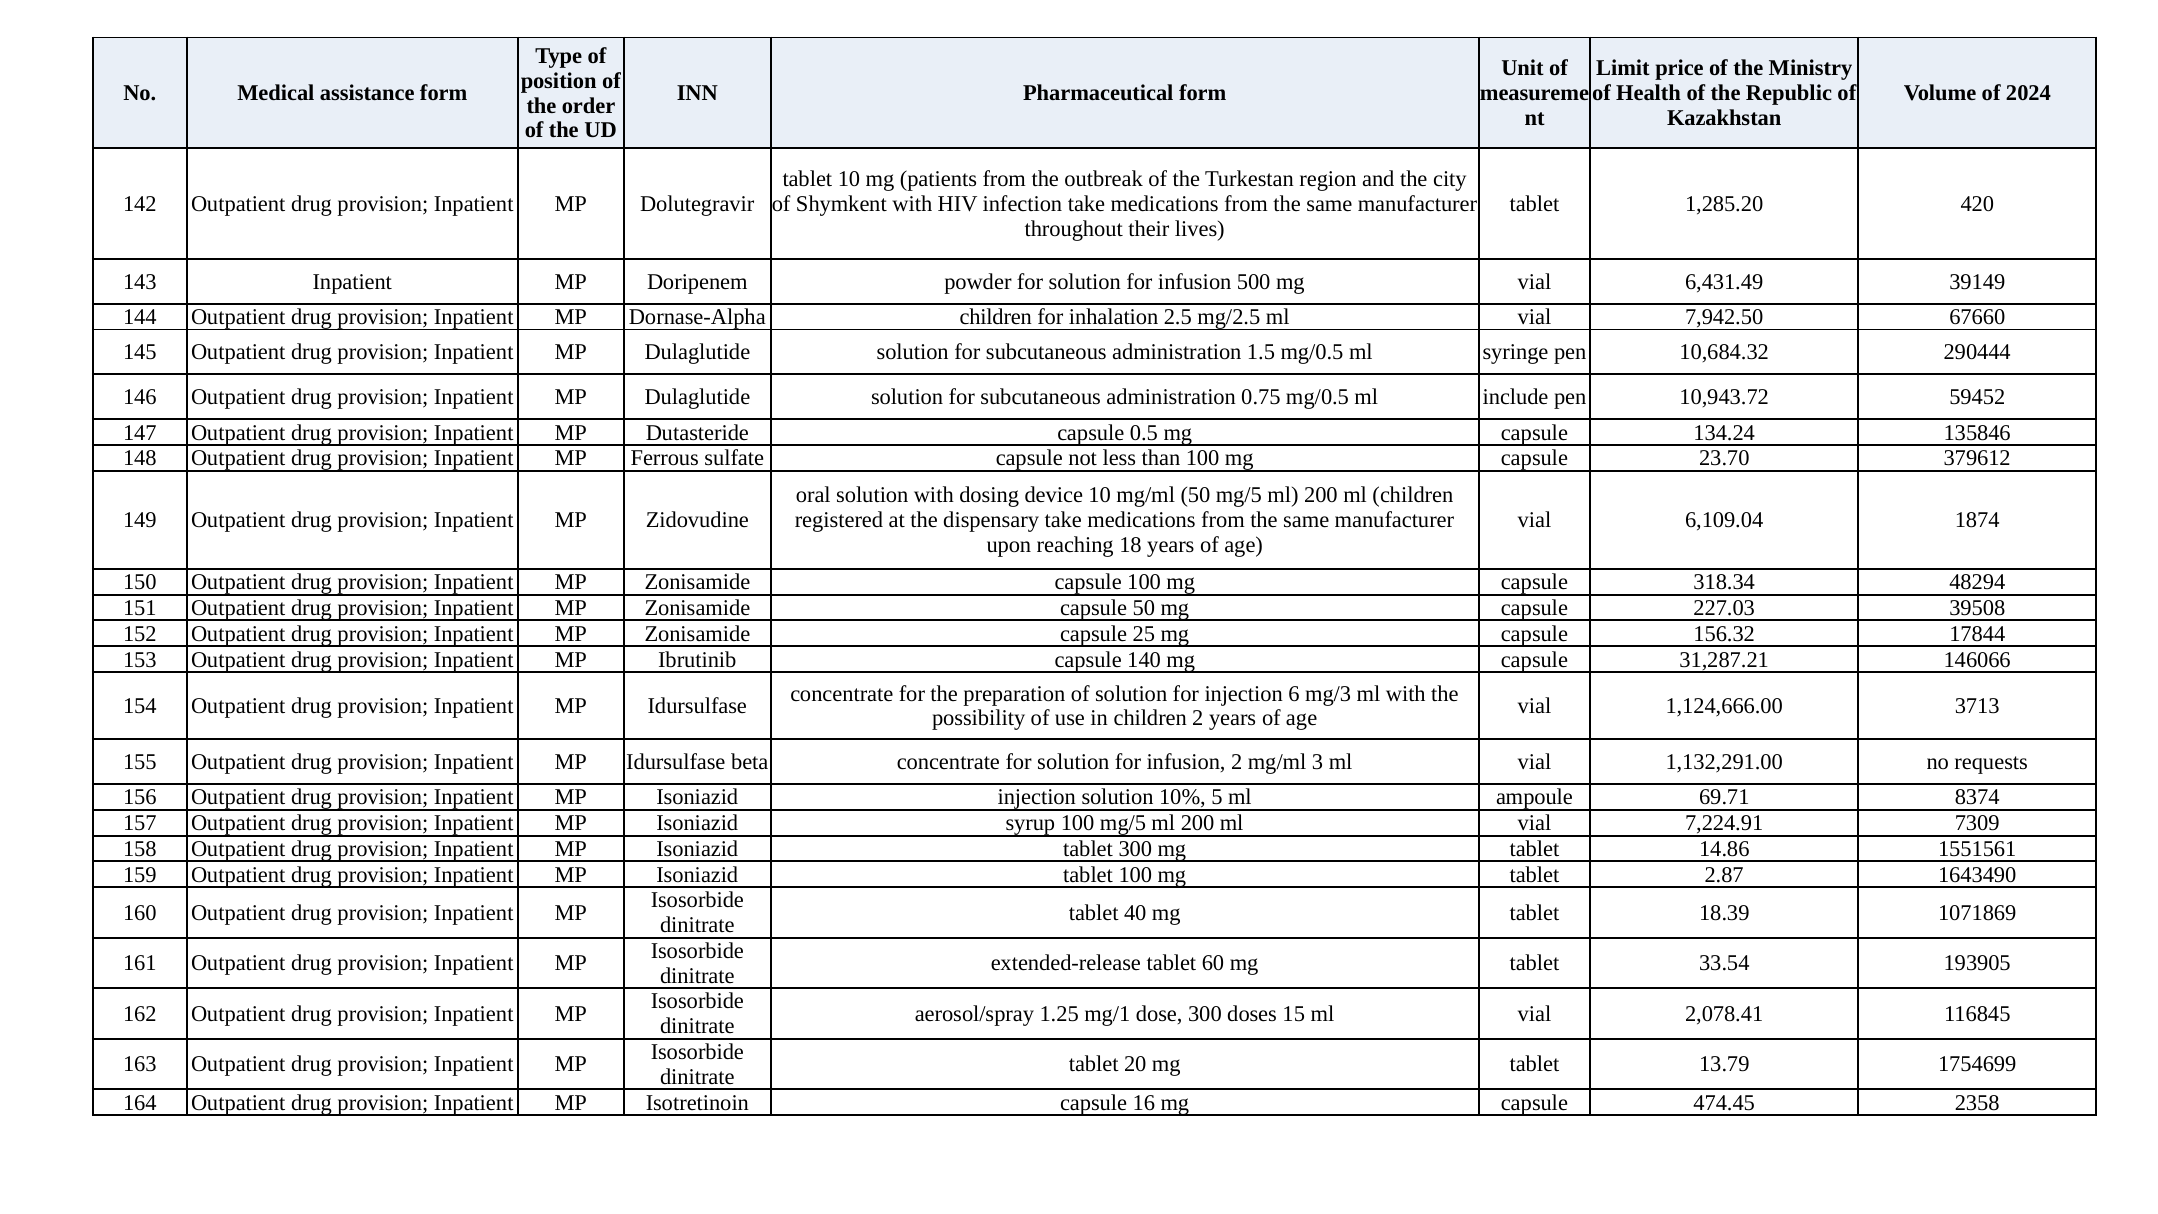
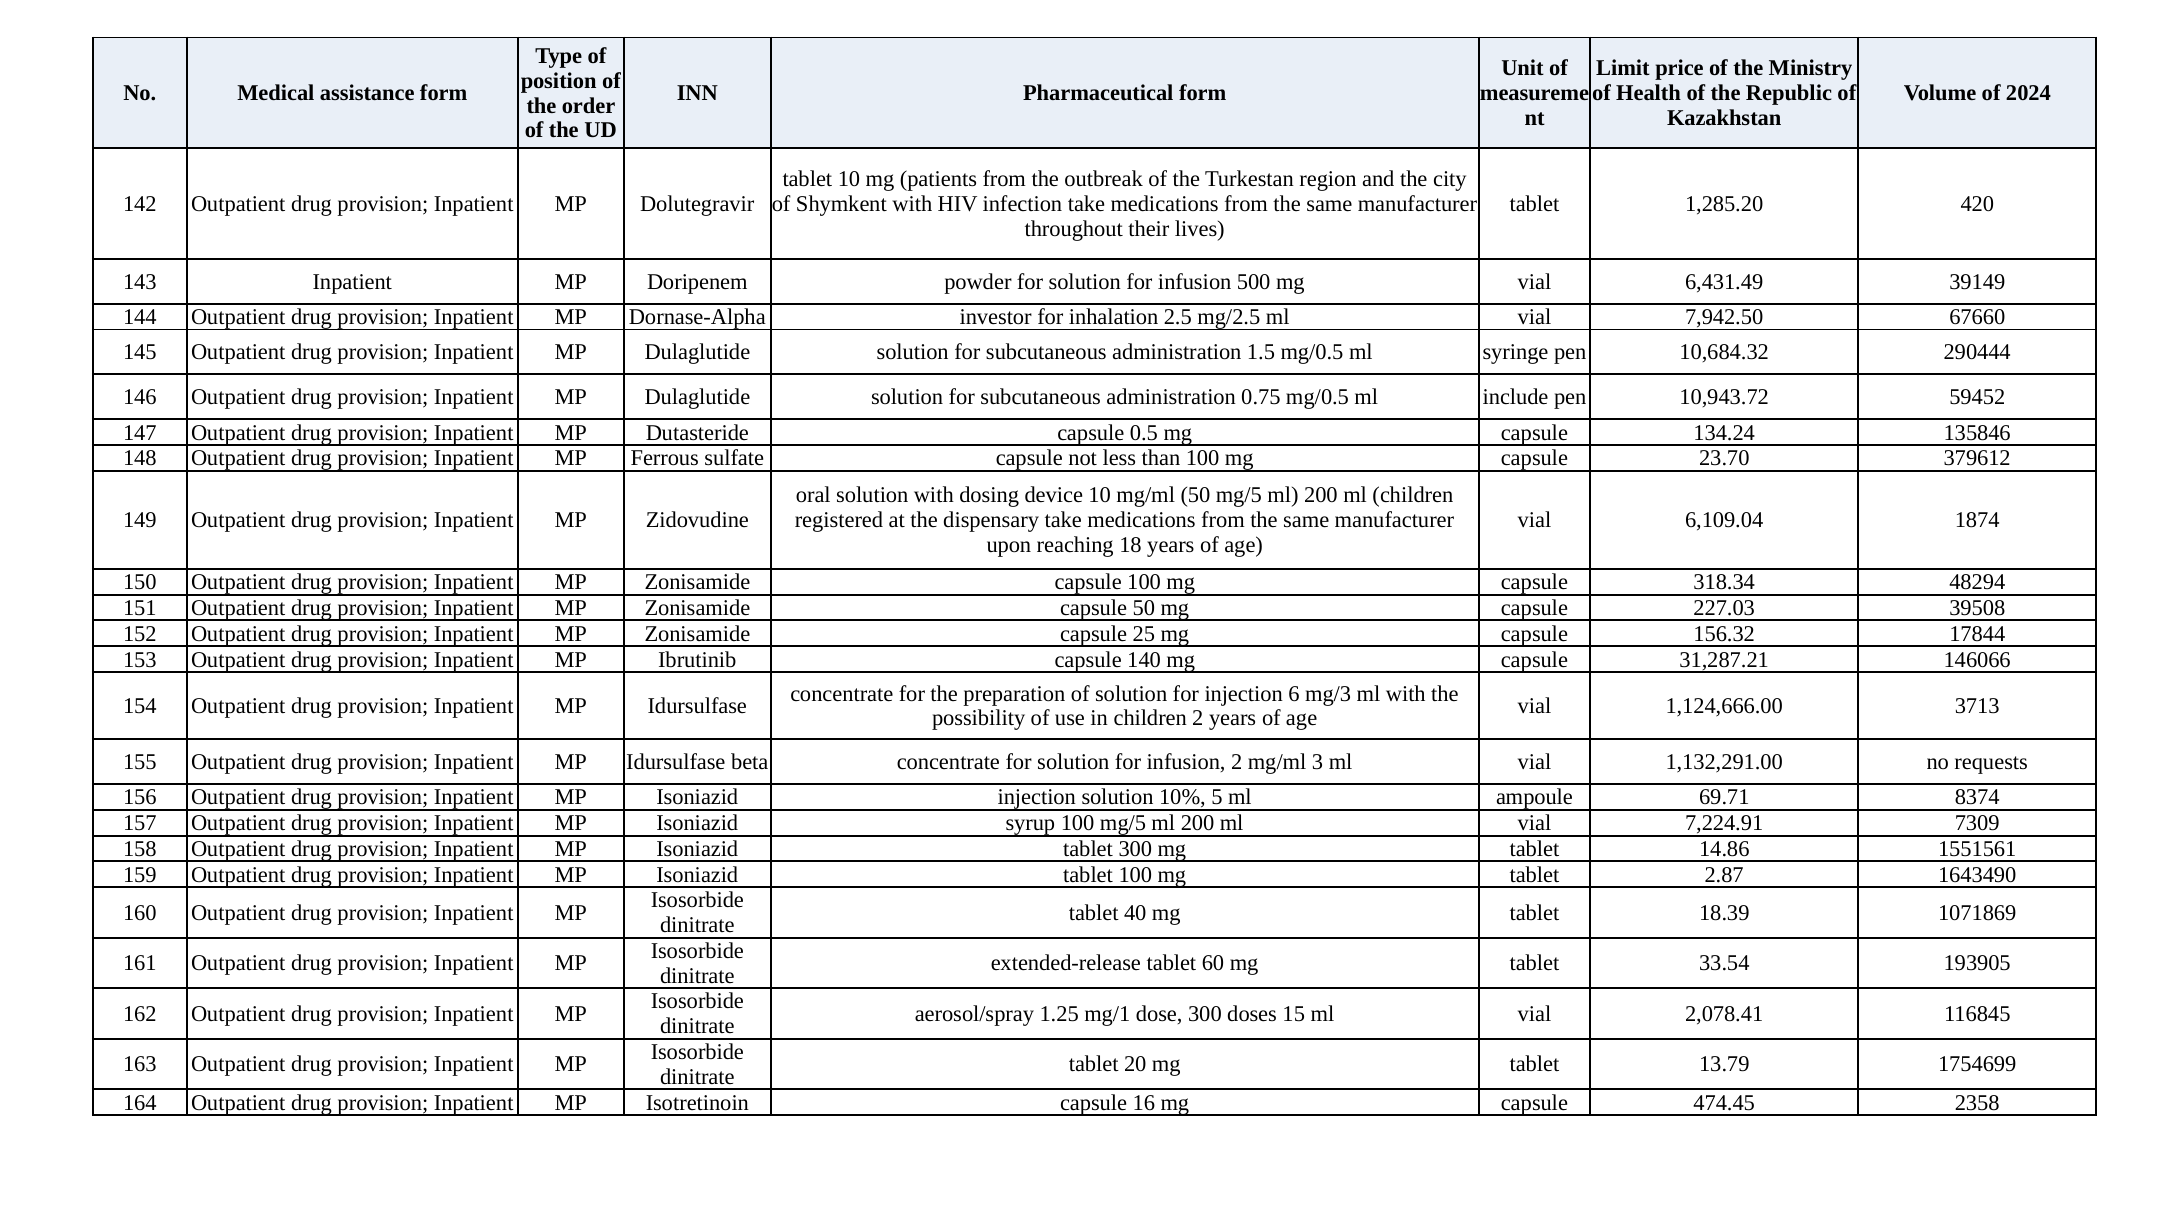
Dornase-Alpha children: children -> investor
